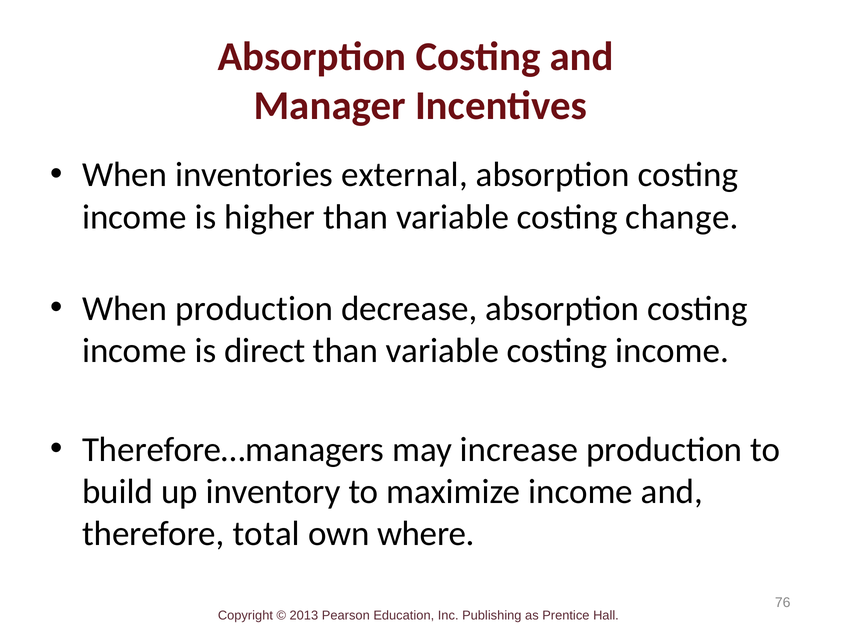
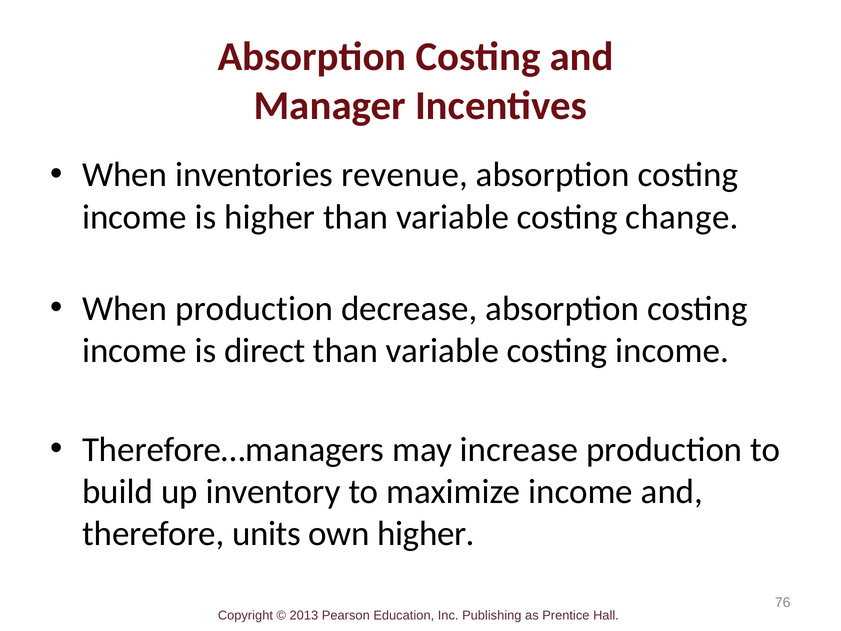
external: external -> revenue
total: total -> units
own where: where -> higher
